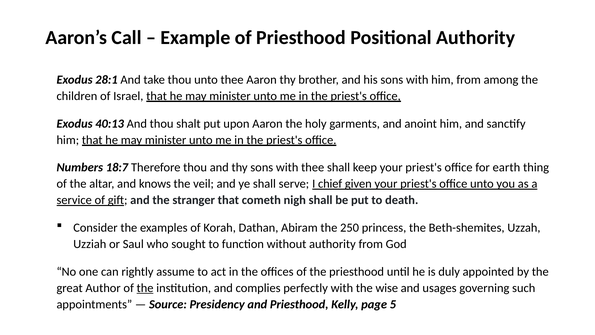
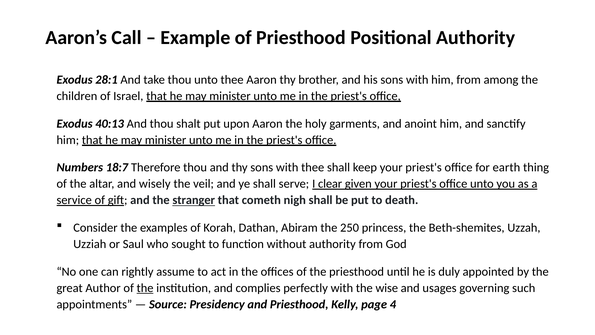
knows: knows -> wisely
chief: chief -> clear
stranger underline: none -> present
5: 5 -> 4
